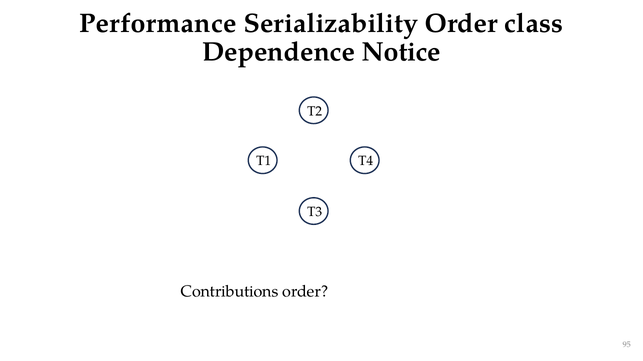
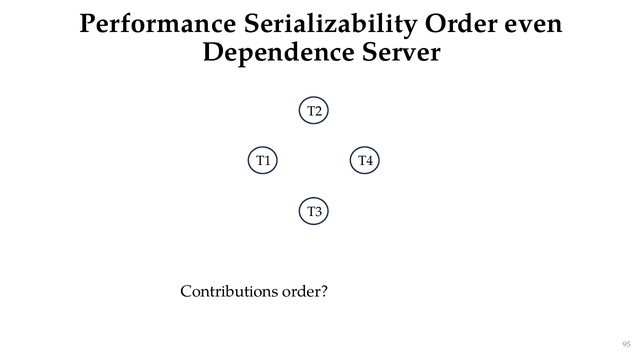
class: class -> even
Notice: Notice -> Server
